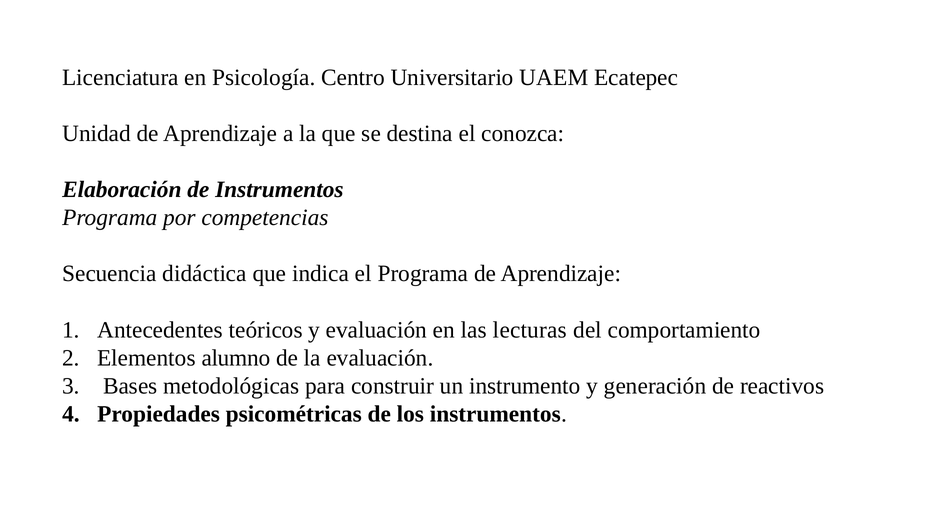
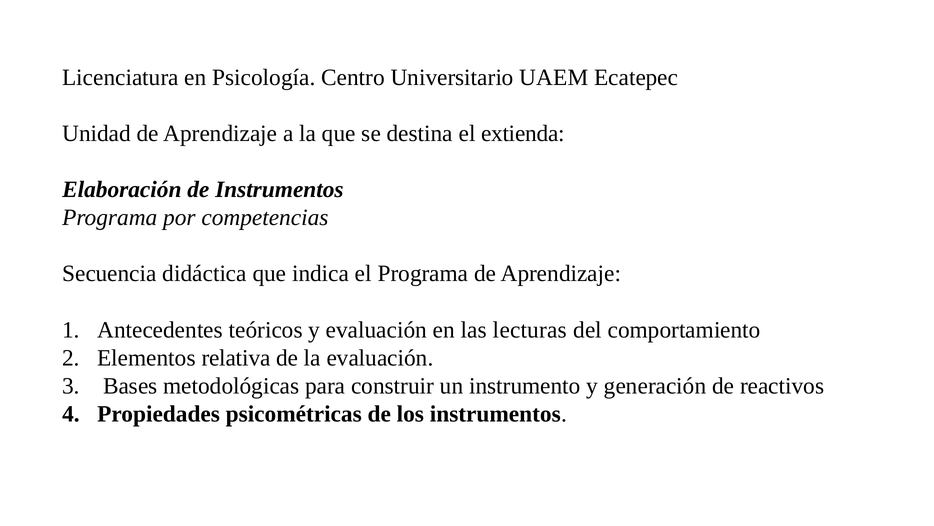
conozca: conozca -> extienda
alumno: alumno -> relativa
